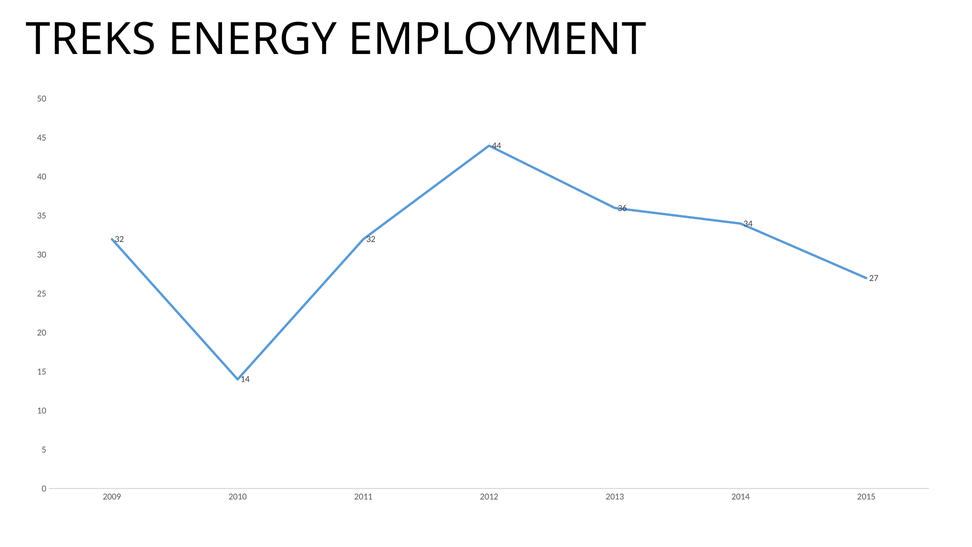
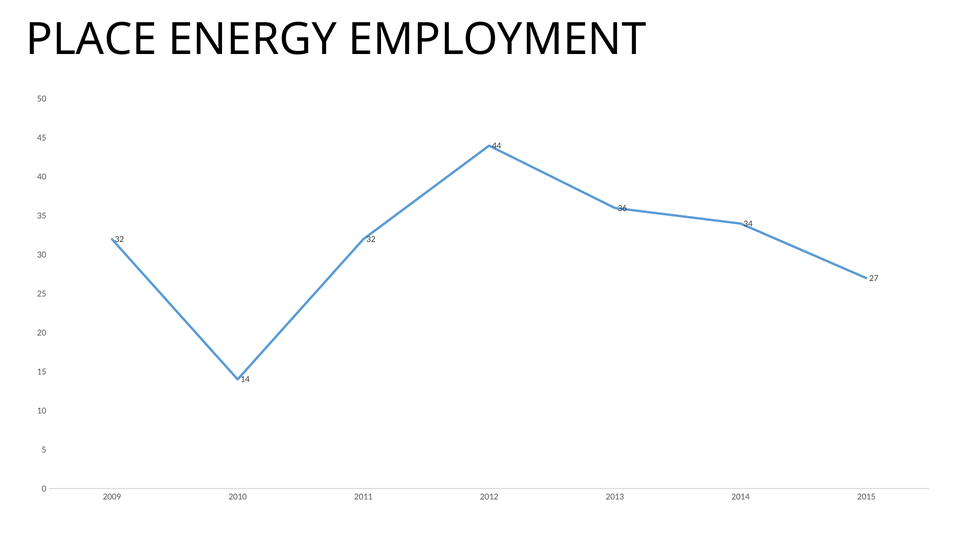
TREKS: TREKS -> PLACE
